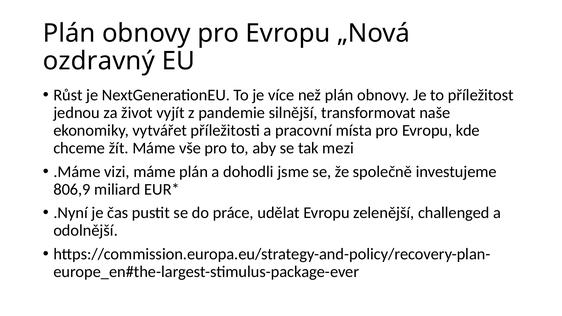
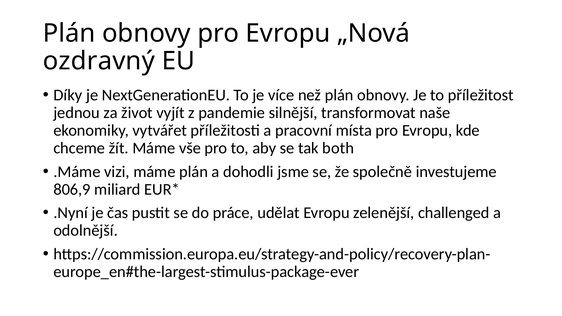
Růst: Růst -> Díky
mezi: mezi -> both
